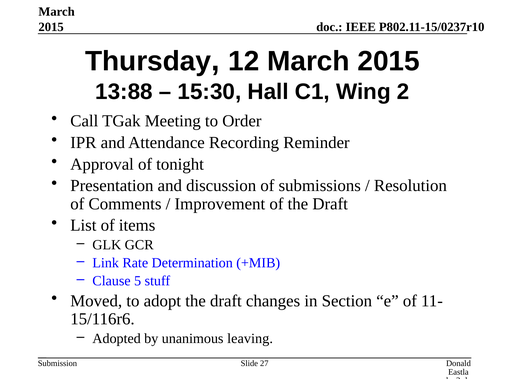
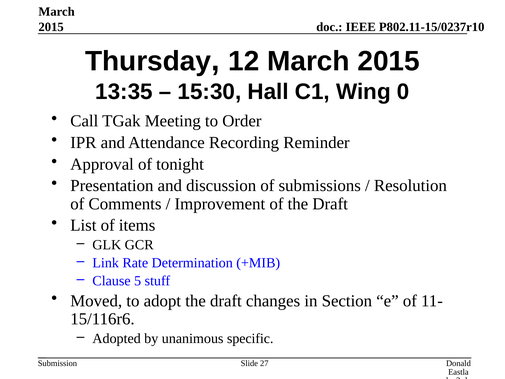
13:88: 13:88 -> 13:35
2: 2 -> 0
leaving: leaving -> specific
